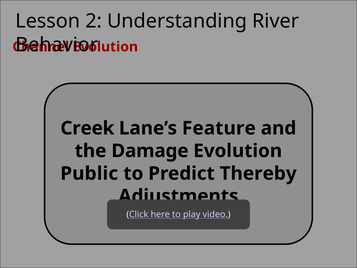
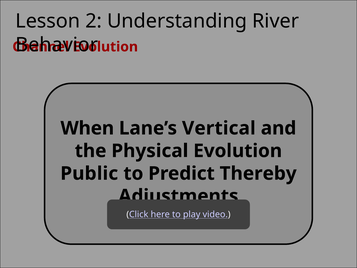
Creek: Creek -> When
Feature: Feature -> Vertical
Damage: Damage -> Physical
